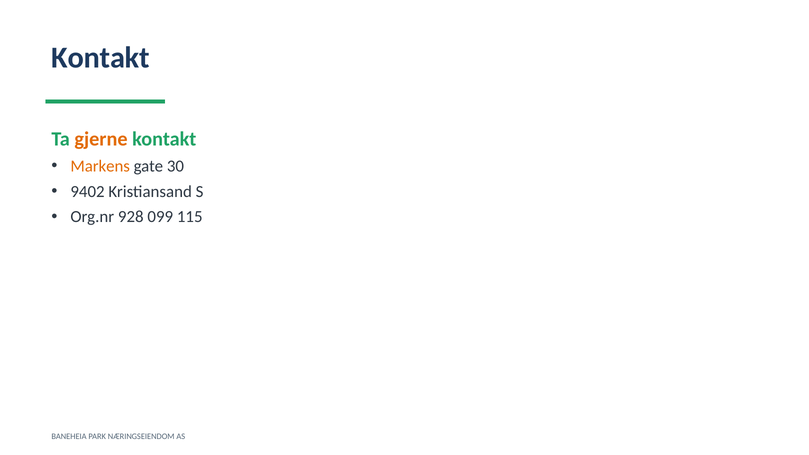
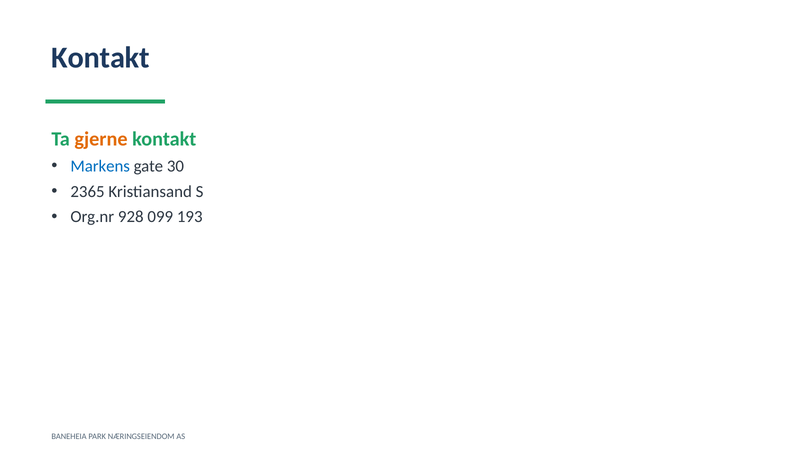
Markens colour: orange -> blue
9402: 9402 -> 2365
115: 115 -> 193
